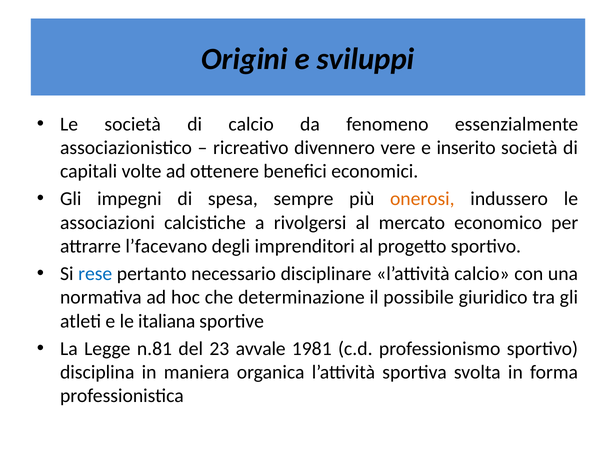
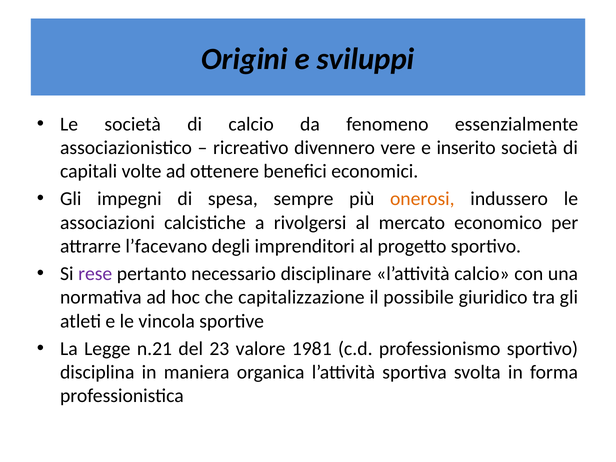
rese colour: blue -> purple
determinazione: determinazione -> capitalizzazione
italiana: italiana -> vincola
n.81: n.81 -> n.21
avvale: avvale -> valore
